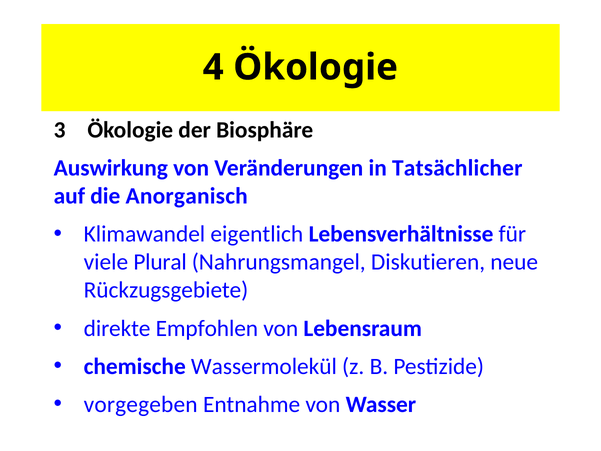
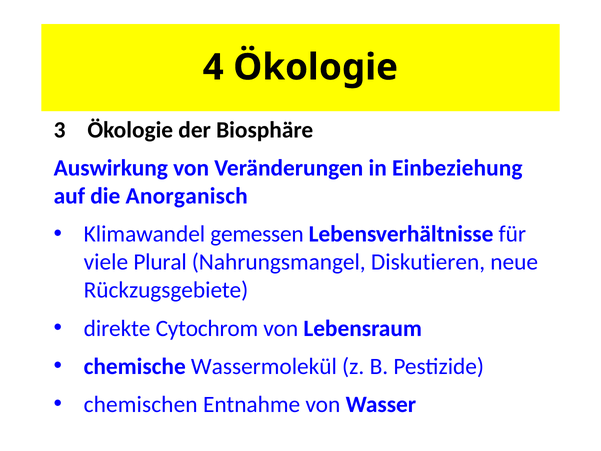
Tatsächlicher: Tatsächlicher -> Einbeziehung
eigentlich: eigentlich -> gemessen
Empfohlen: Empfohlen -> Cytochrom
vorgegeben: vorgegeben -> chemischen
